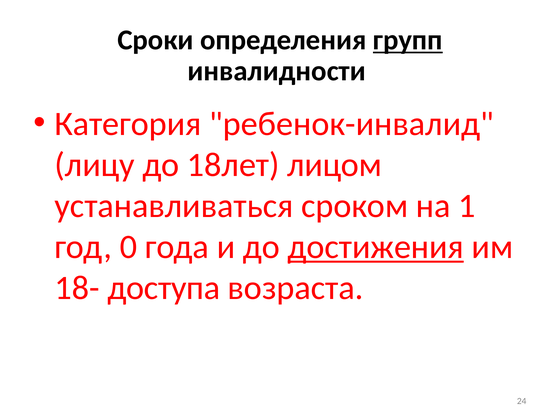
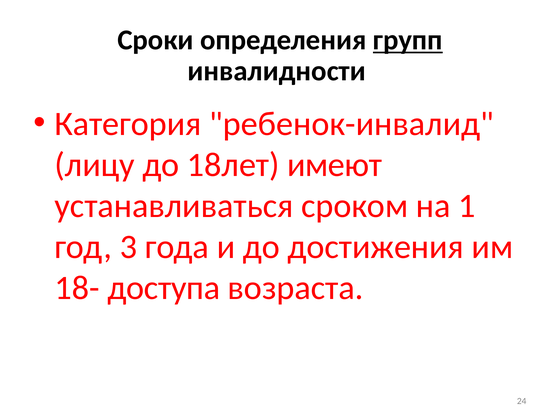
лицом: лицом -> имеют
0: 0 -> 3
достижения underline: present -> none
